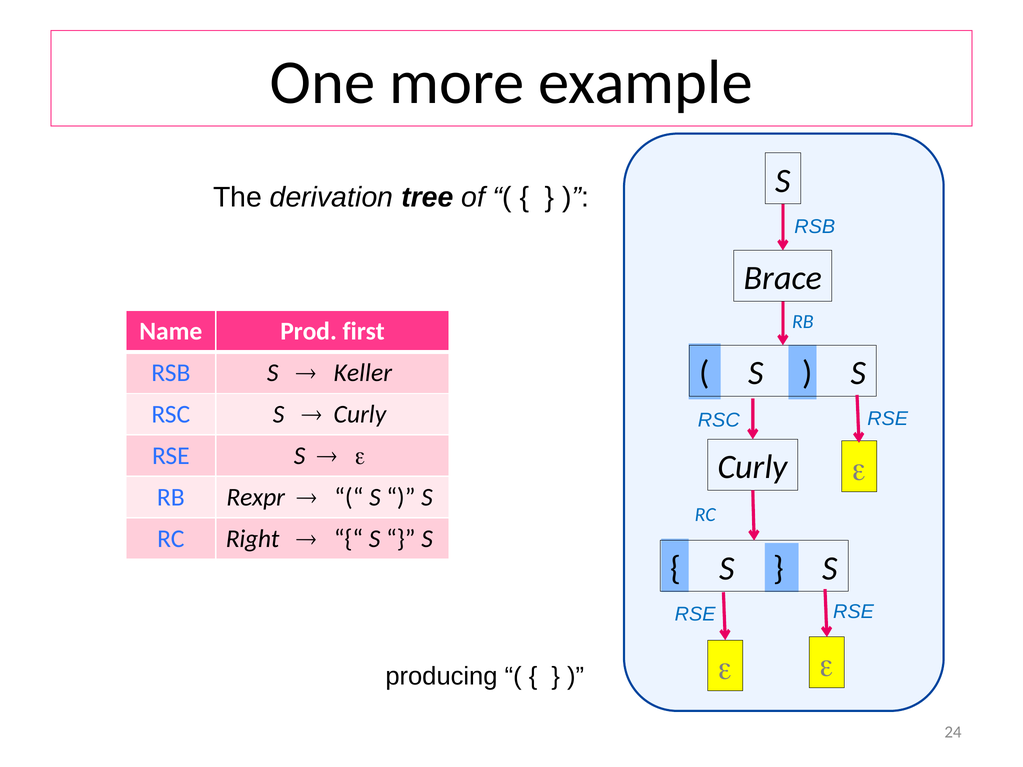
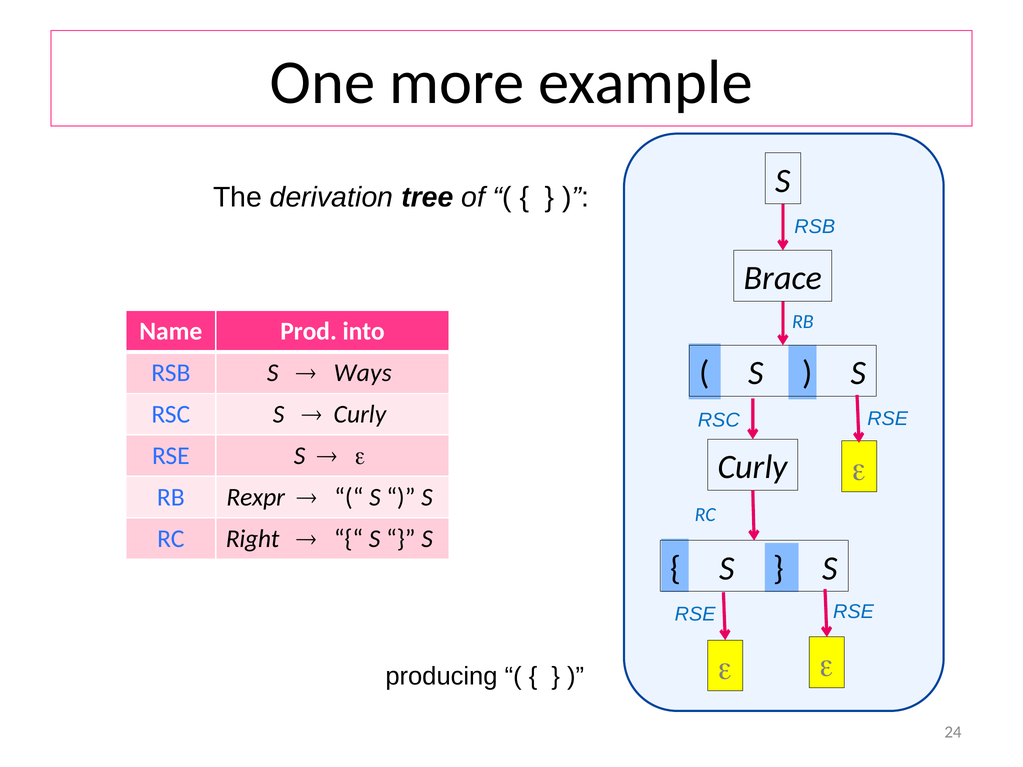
first: first -> into
Keller: Keller -> Ways
